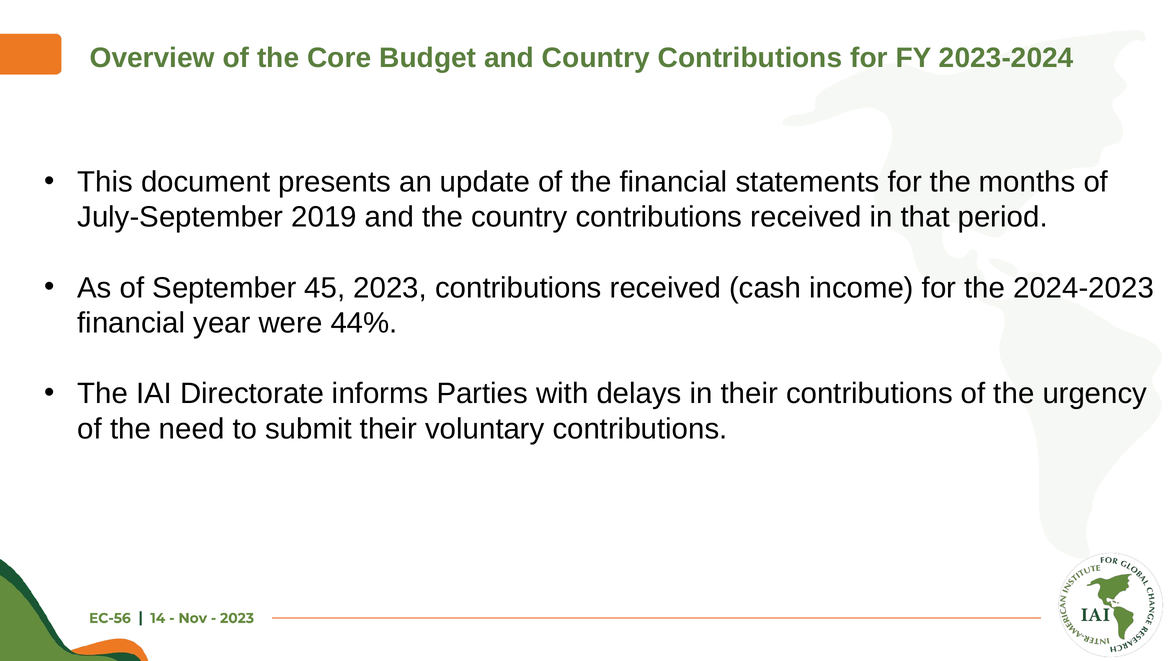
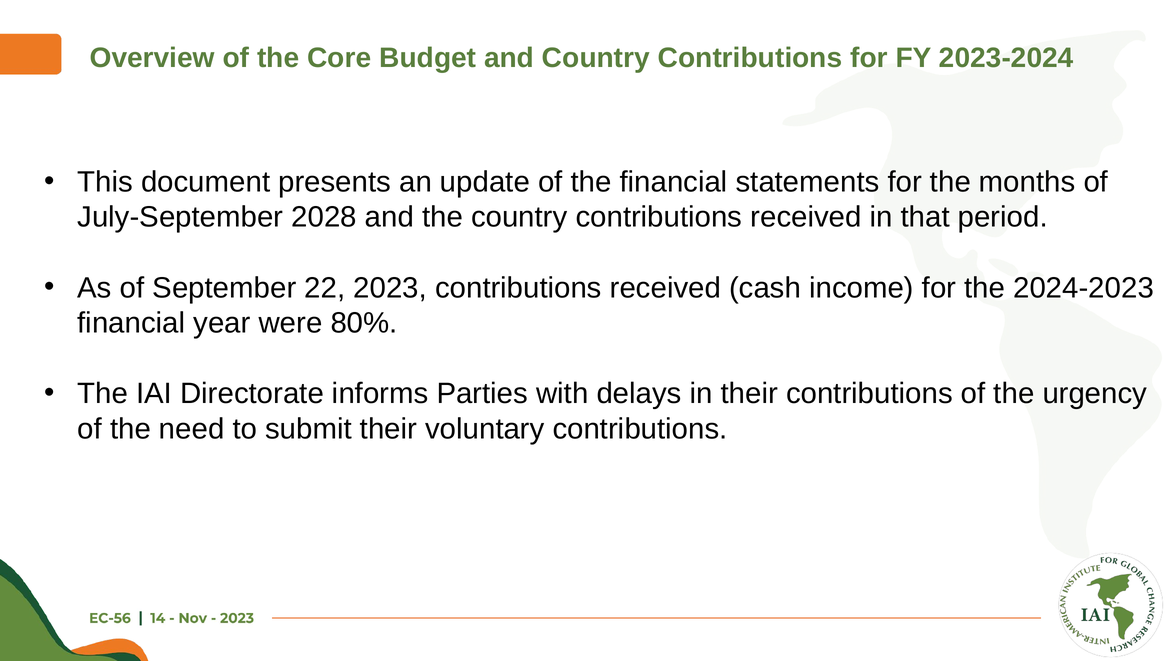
2019: 2019 -> 2028
45: 45 -> 22
44%: 44% -> 80%
